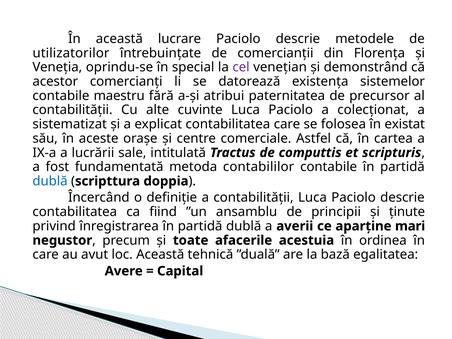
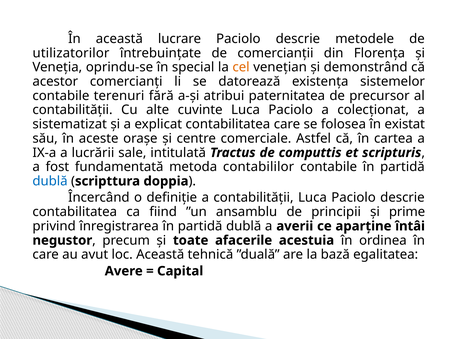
cel colour: purple -> orange
maestru: maestru -> terenuri
ținute: ținute -> prime
mari: mari -> întâi
